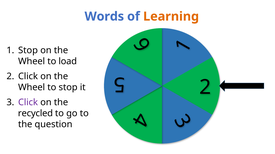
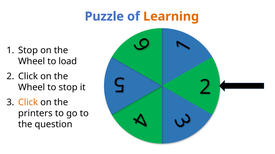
Words: Words -> Puzzle
Click at (28, 103) colour: purple -> orange
recycled: recycled -> printers
